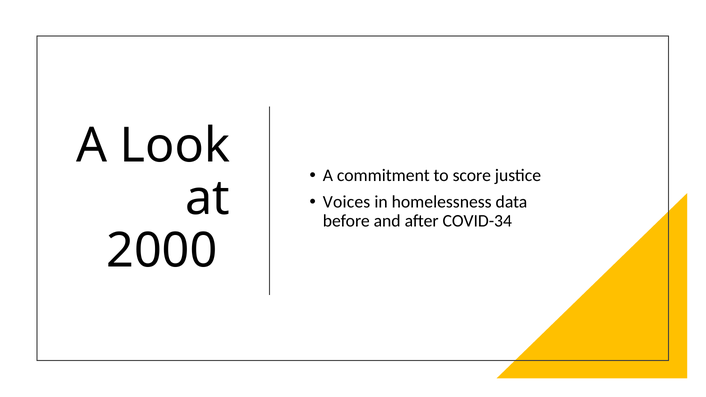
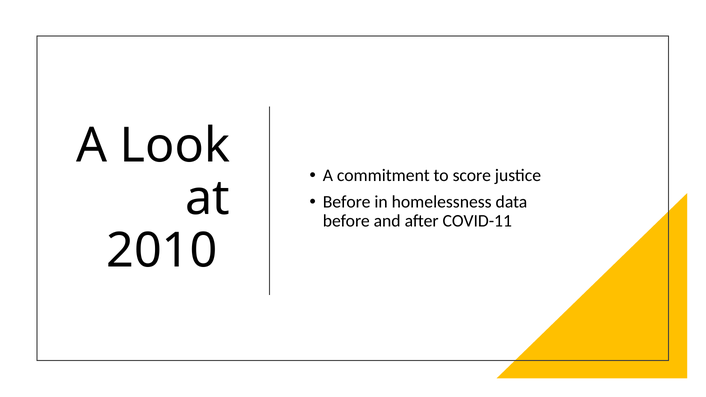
Voices at (347, 202): Voices -> Before
COVID-34: COVID-34 -> COVID-11
2000: 2000 -> 2010
